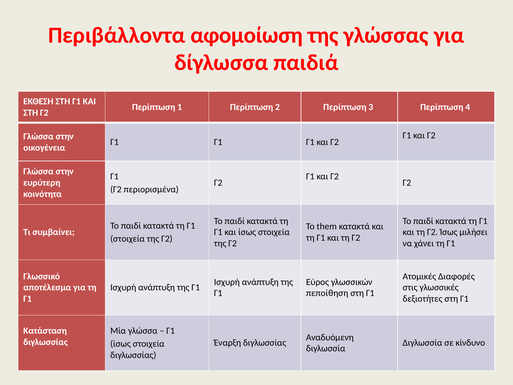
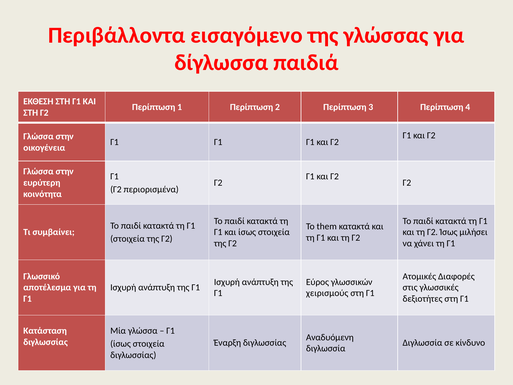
αφομοίωση: αφομοίωση -> εισαγόμενο
πεποίθηση: πεποίθηση -> χειρισμούς
